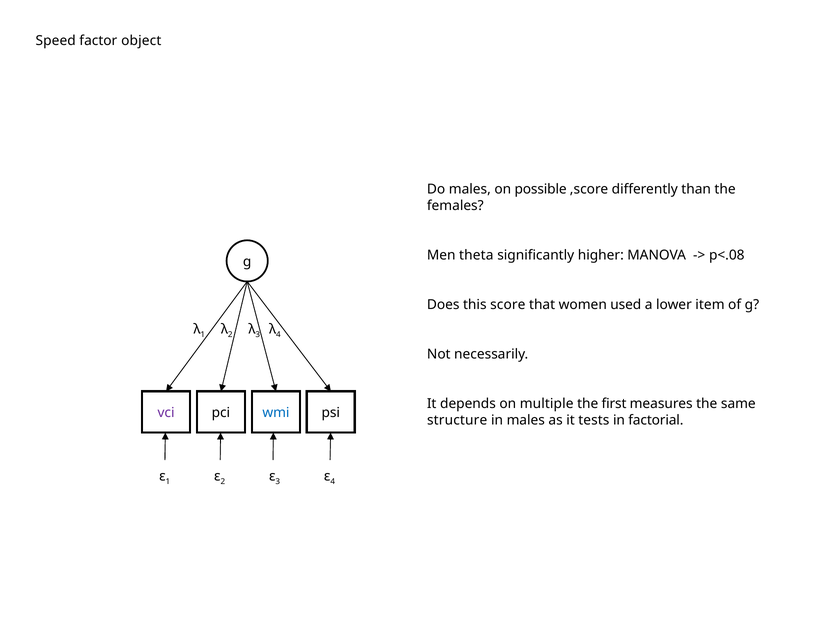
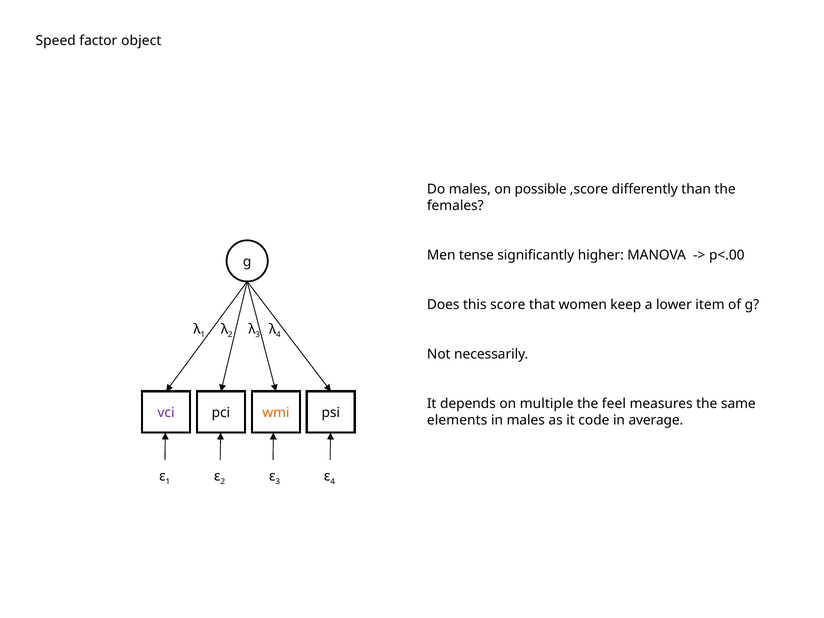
theta: theta -> tense
p<.08: p<.08 -> p<.00
used: used -> keep
first: first -> feel
wmi colour: blue -> orange
structure: structure -> elements
tests: tests -> code
factorial: factorial -> average
